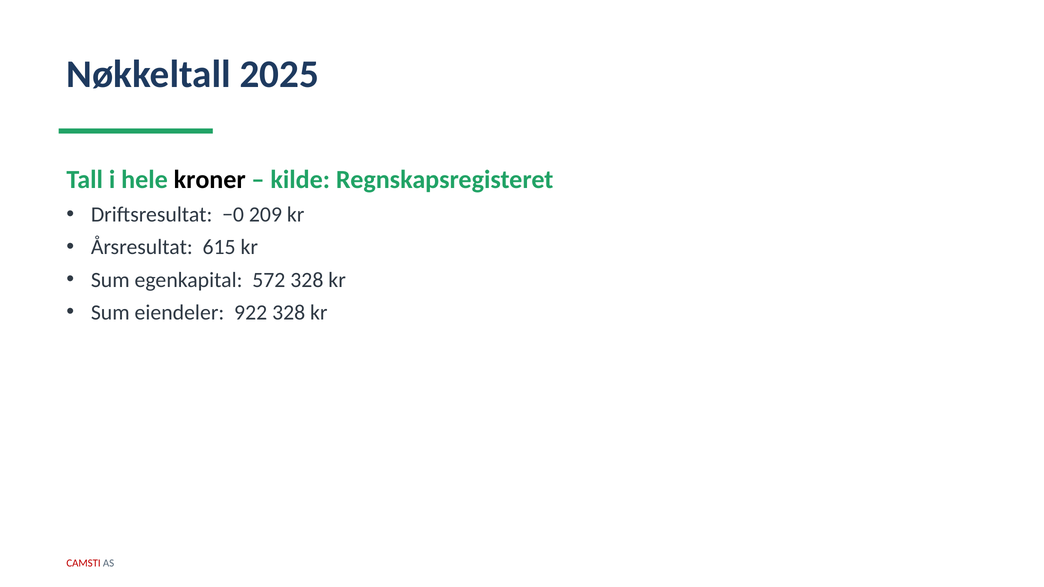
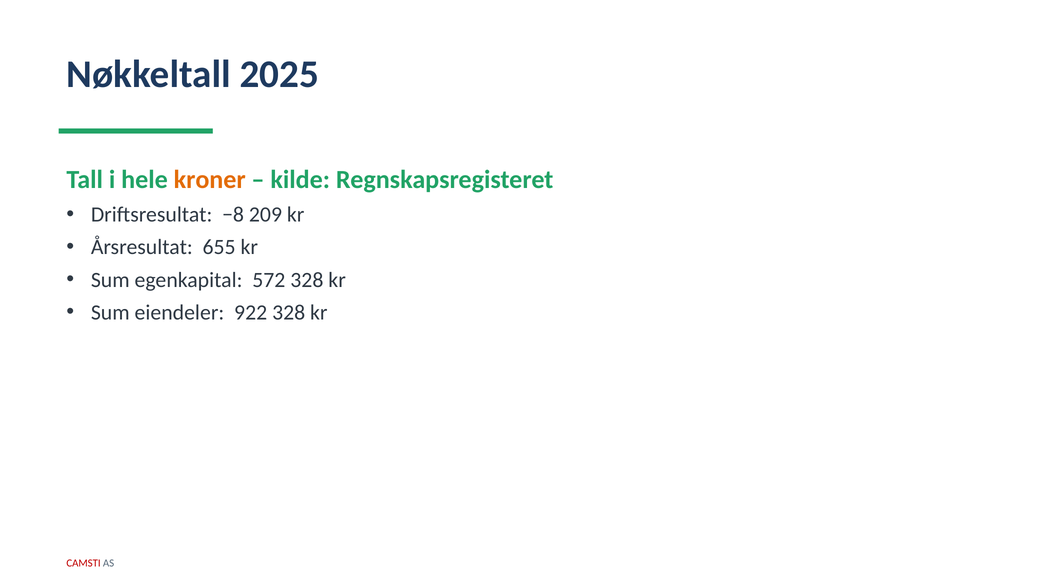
kroner colour: black -> orange
−0: −0 -> −8
615: 615 -> 655
